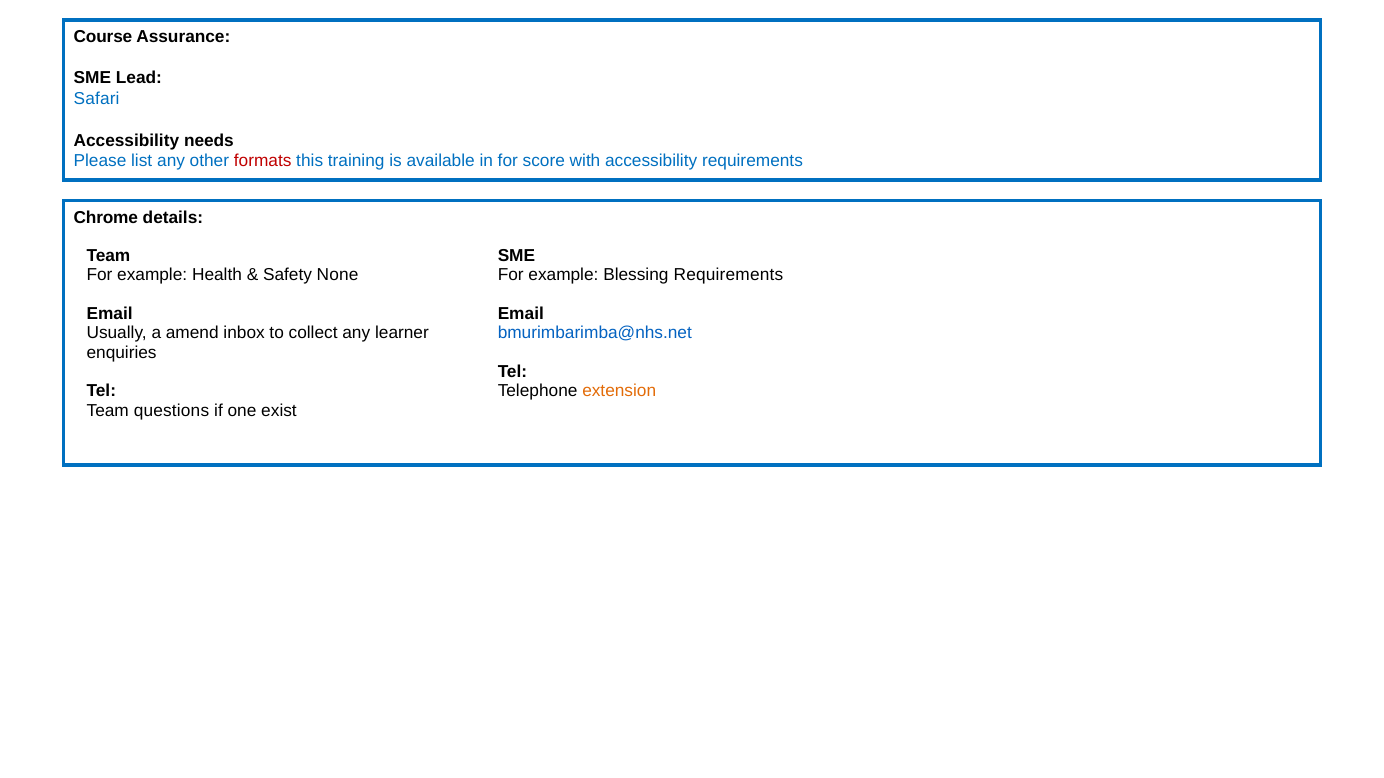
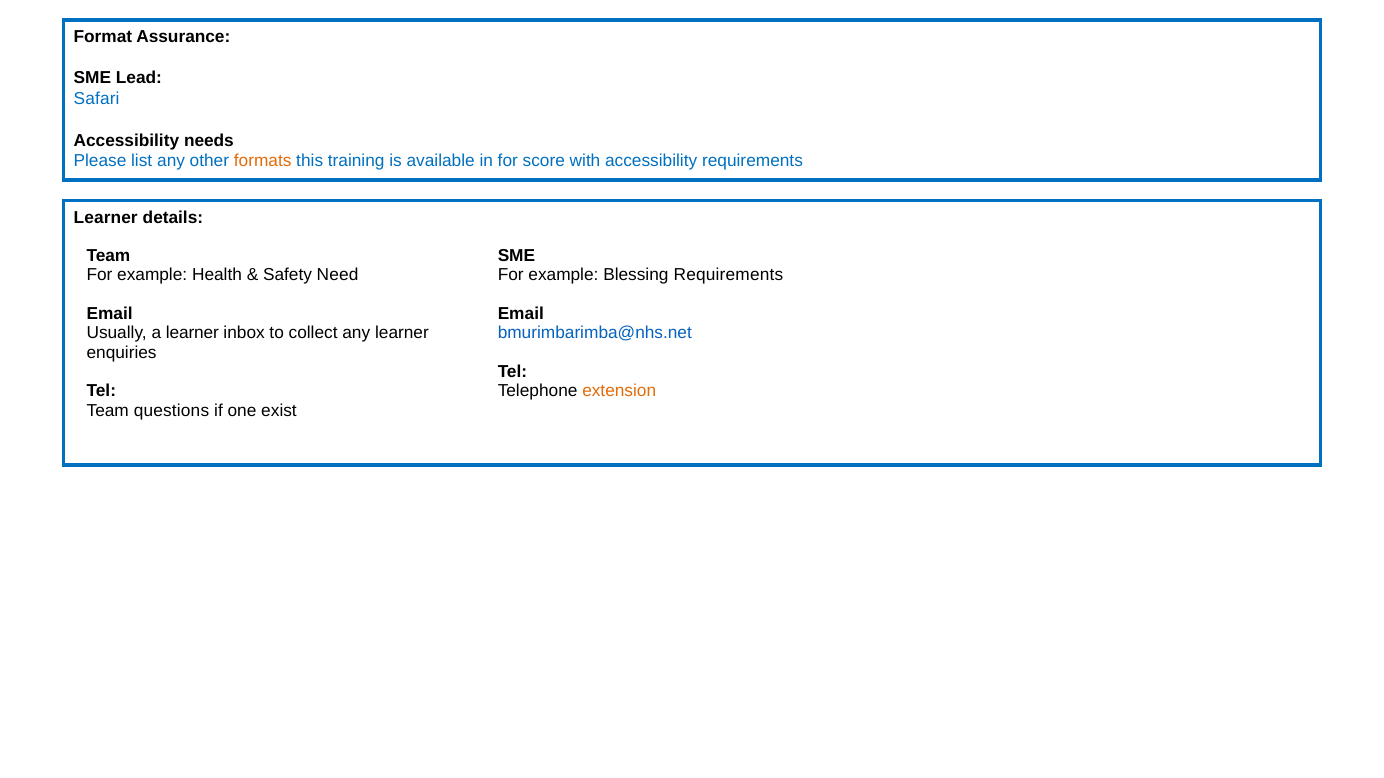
Course: Course -> Format
formats colour: red -> orange
Chrome at (106, 218): Chrome -> Learner
None: None -> Need
a amend: amend -> learner
